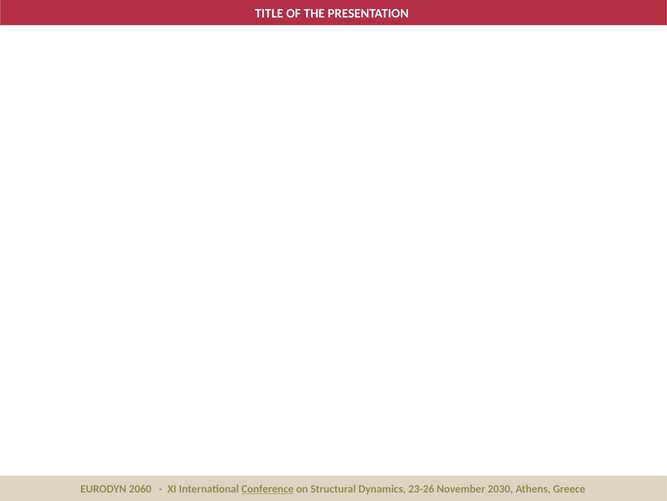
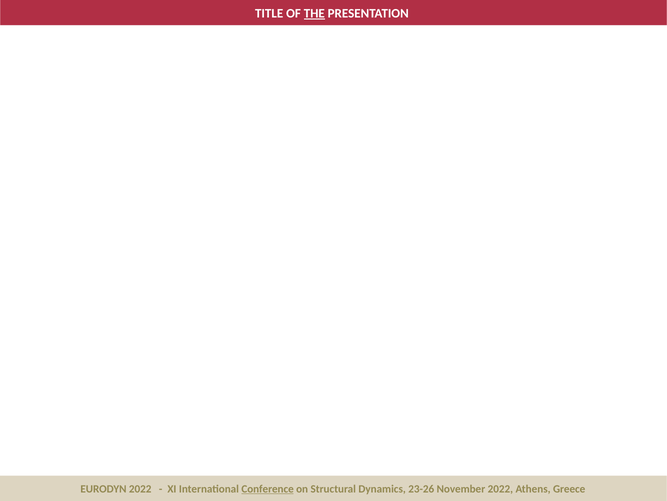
THE underline: none -> present
EURODYN 2060: 2060 -> 2022
November 2030: 2030 -> 2022
